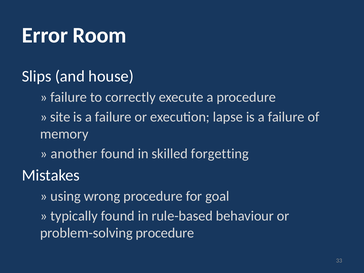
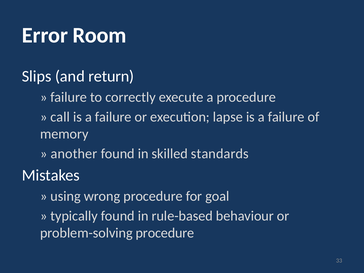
house: house -> return
site: site -> call
forgetting: forgetting -> standards
